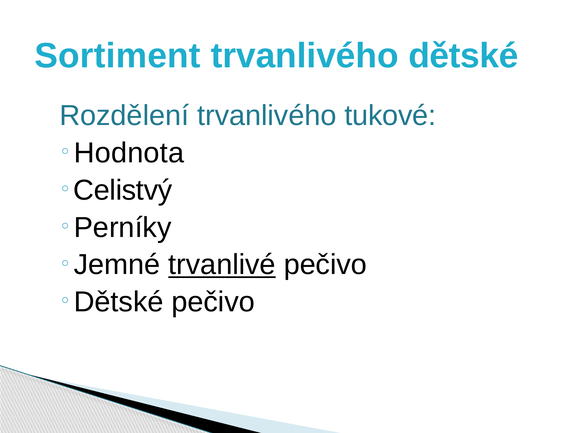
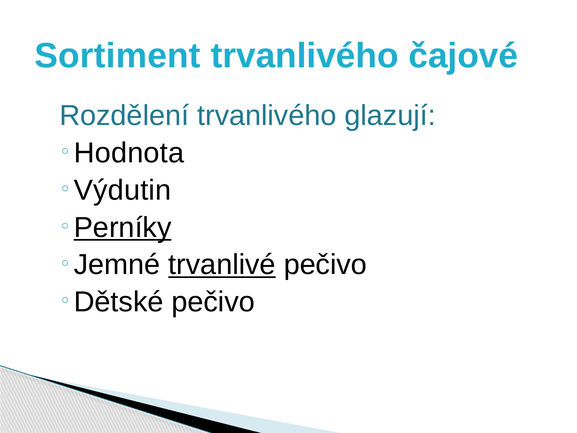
trvanlivého dětské: dětské -> čajové
tukové: tukové -> glazují
Celistvý: Celistvý -> Výdutin
Perníky underline: none -> present
